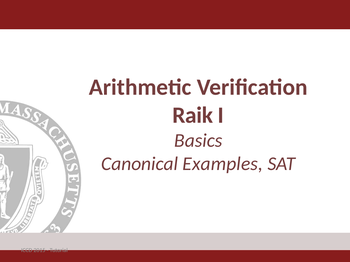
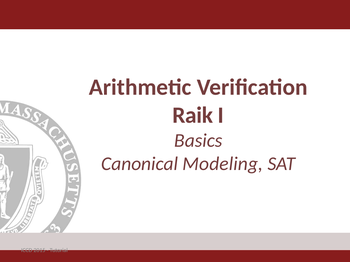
Examples: Examples -> Modeling
